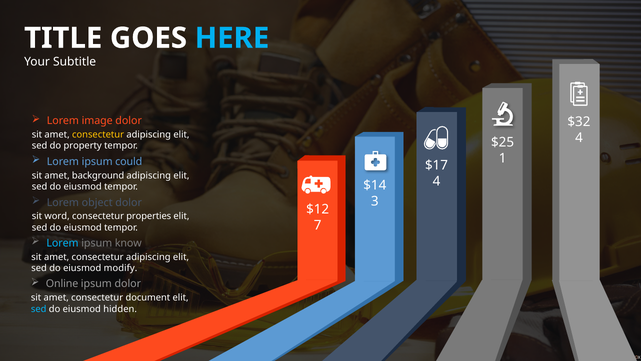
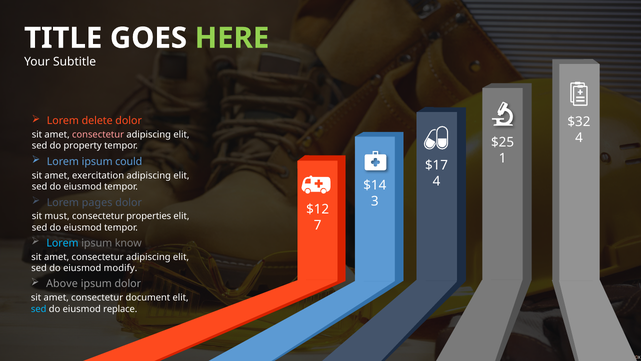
HERE colour: light blue -> light green
image: image -> delete
consectetur at (98, 134) colour: yellow -> pink
background: background -> exercitation
object: object -> pages
word: word -> must
Online: Online -> Above
hidden: hidden -> replace
